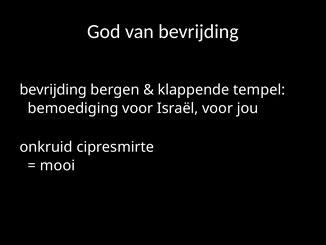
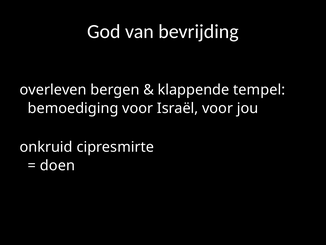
bevrijding at (53, 90): bevrijding -> overleven
mooi: mooi -> doen
